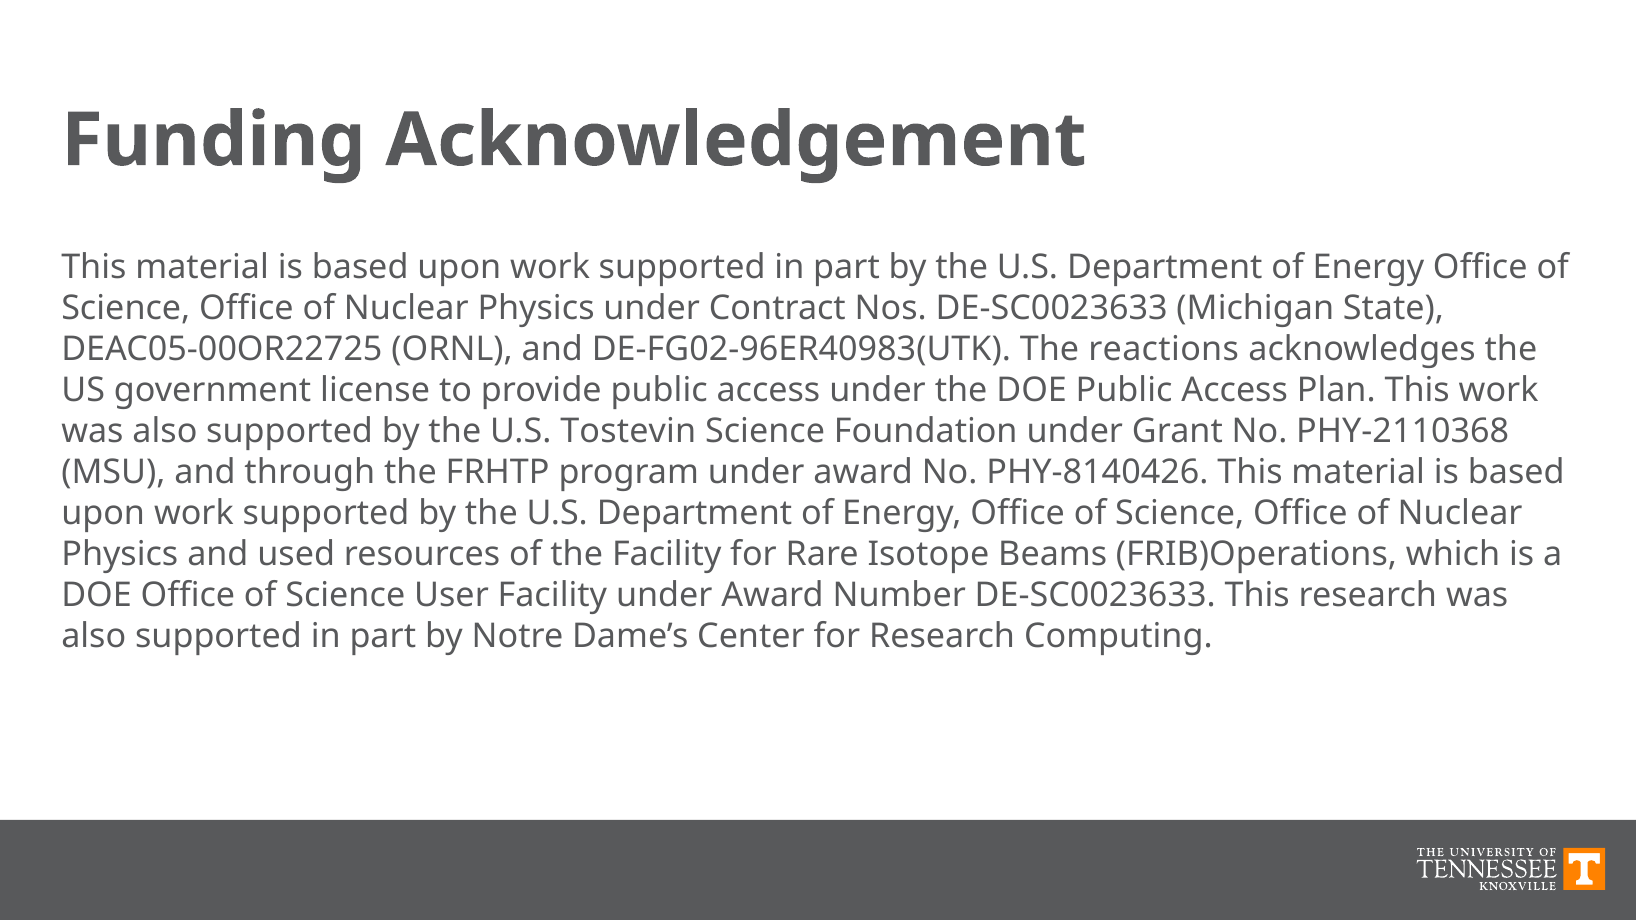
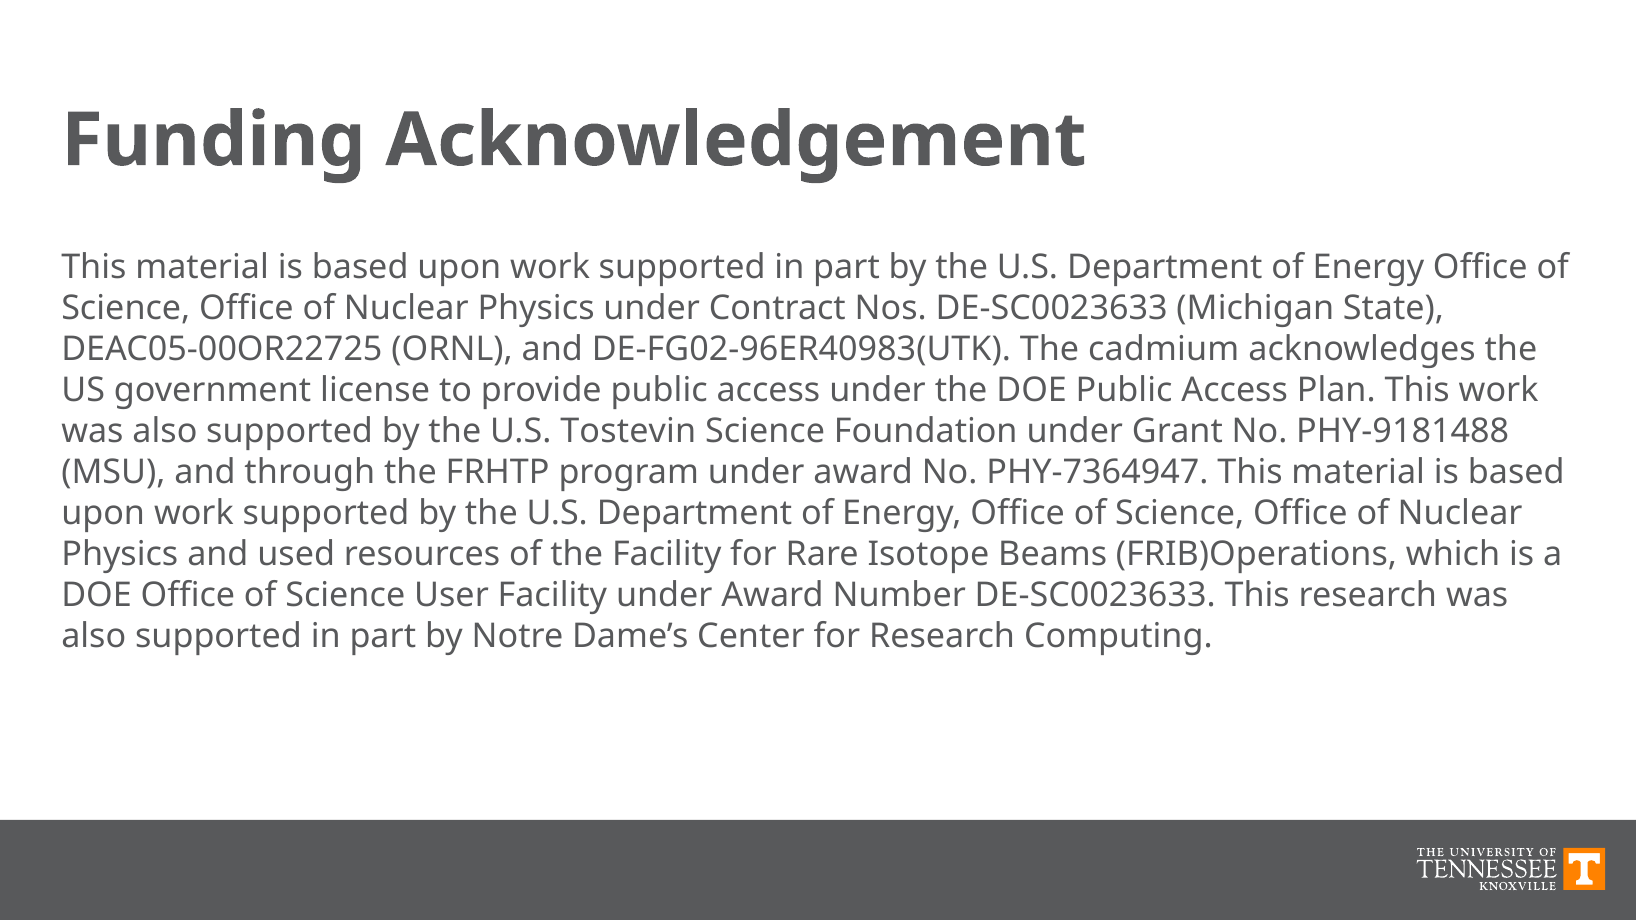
reactions: reactions -> cadmium
PHY-2110368: PHY-2110368 -> PHY-9181488
PHY-8140426: PHY-8140426 -> PHY-7364947
